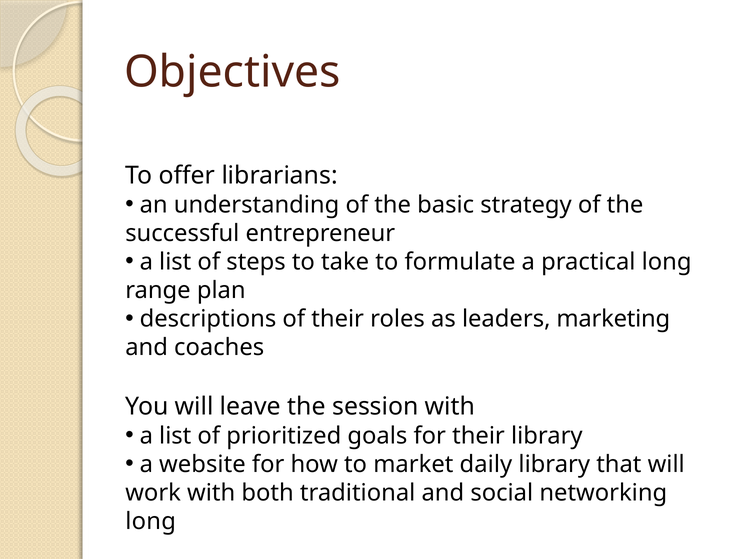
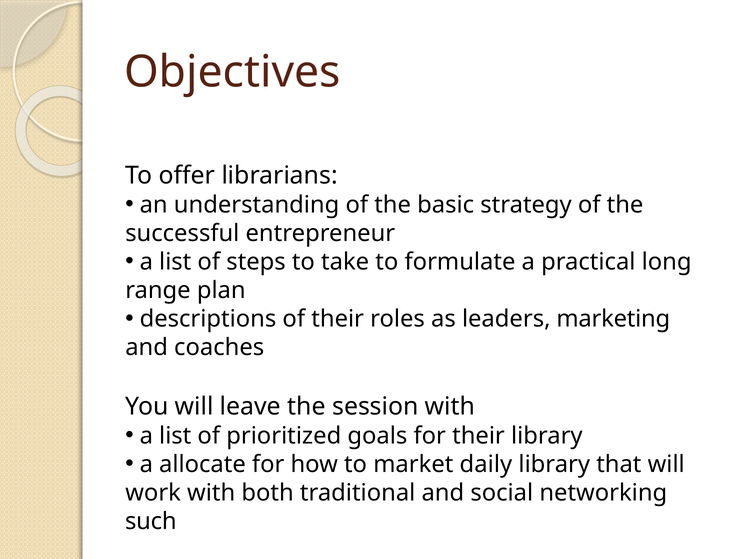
website: website -> allocate
long at (151, 521): long -> such
